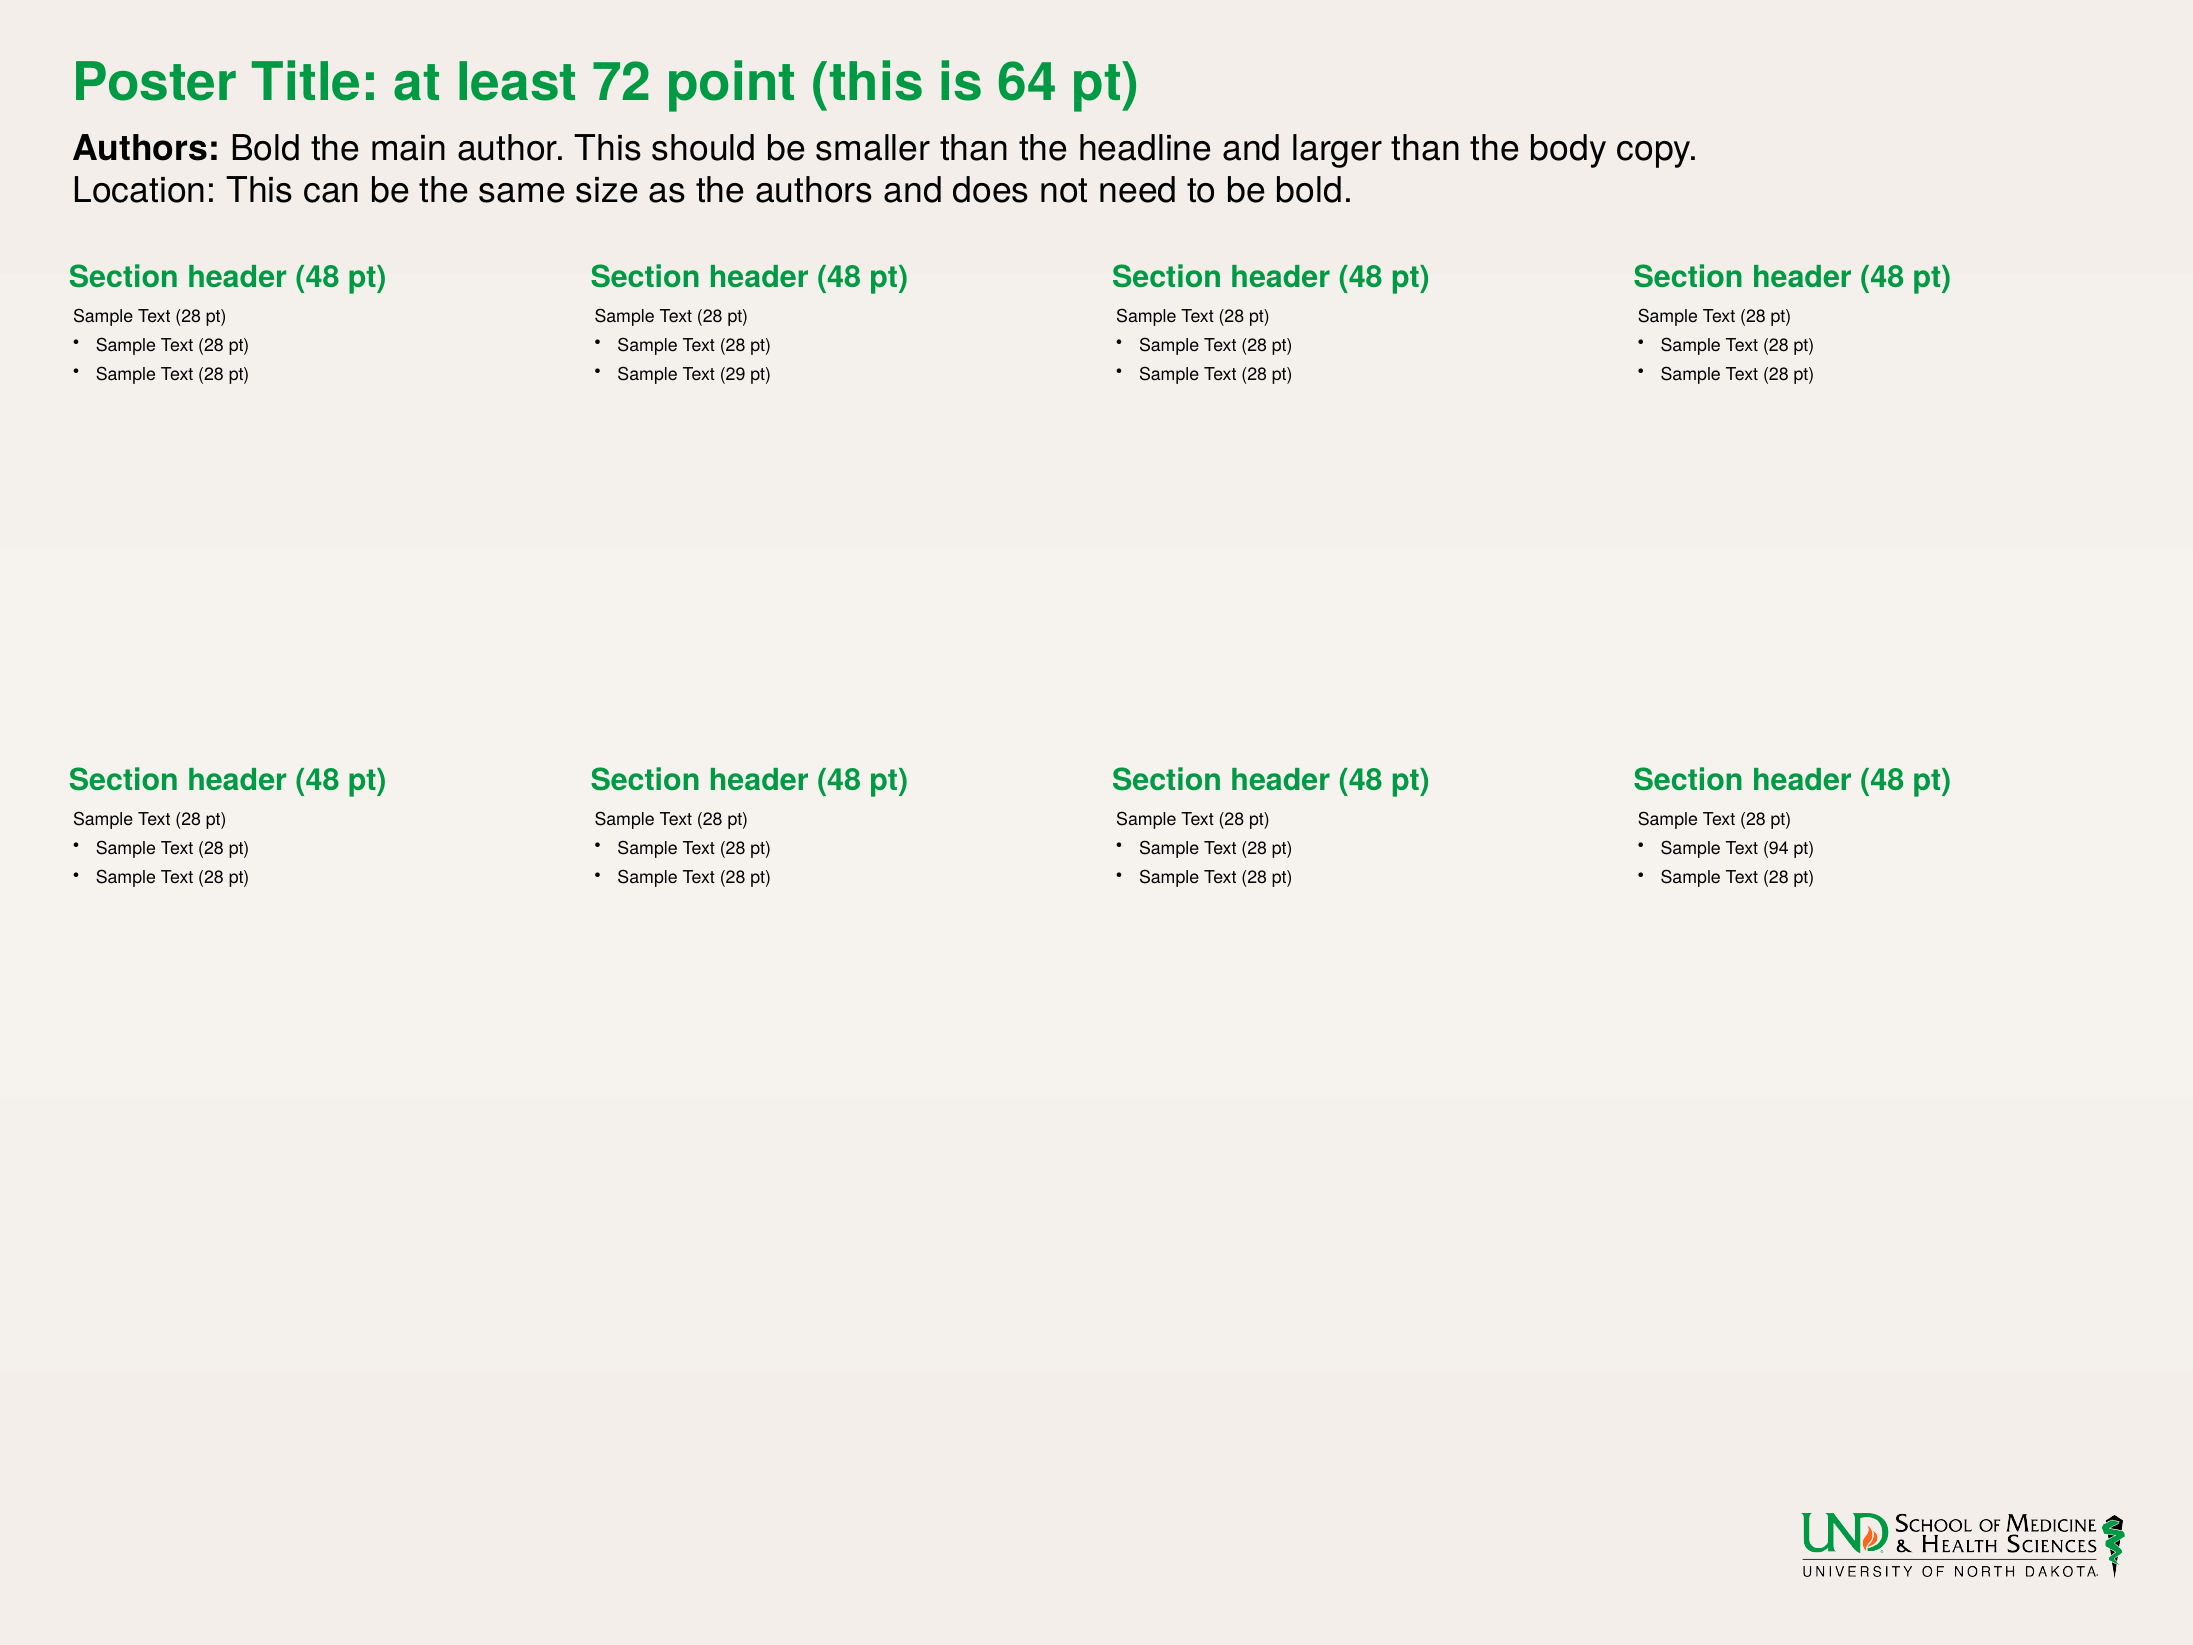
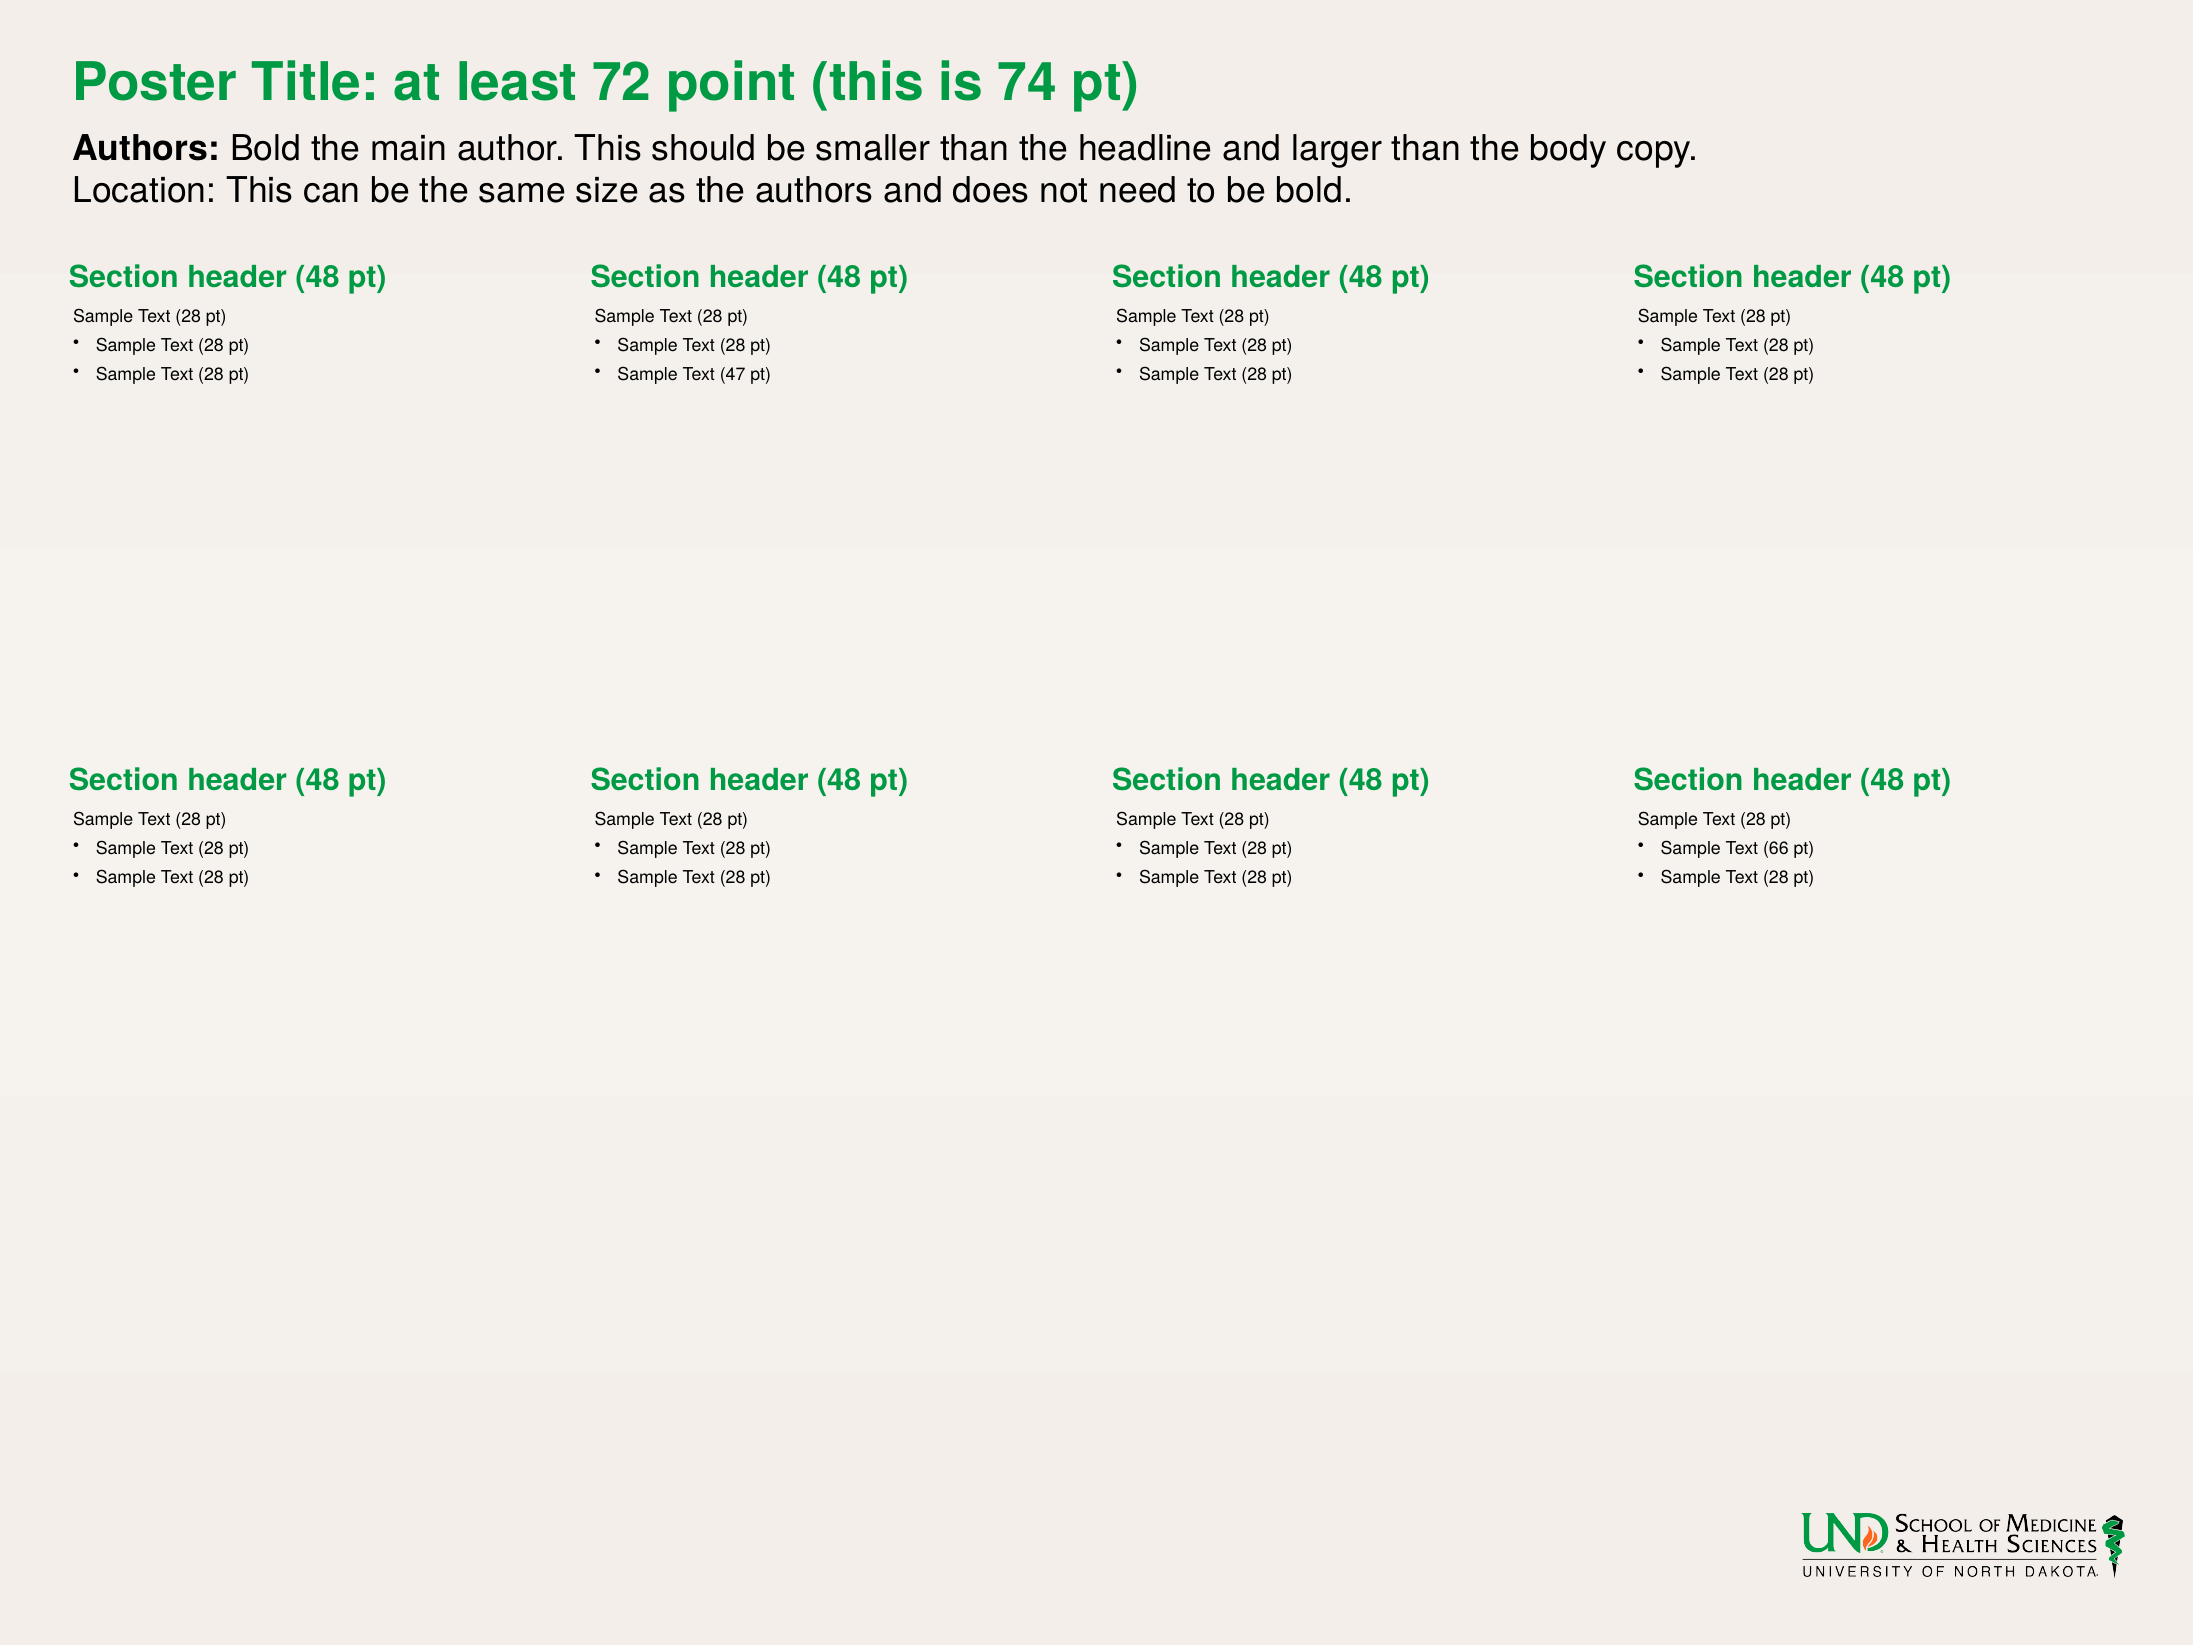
64: 64 -> 74
29: 29 -> 47
94: 94 -> 66
